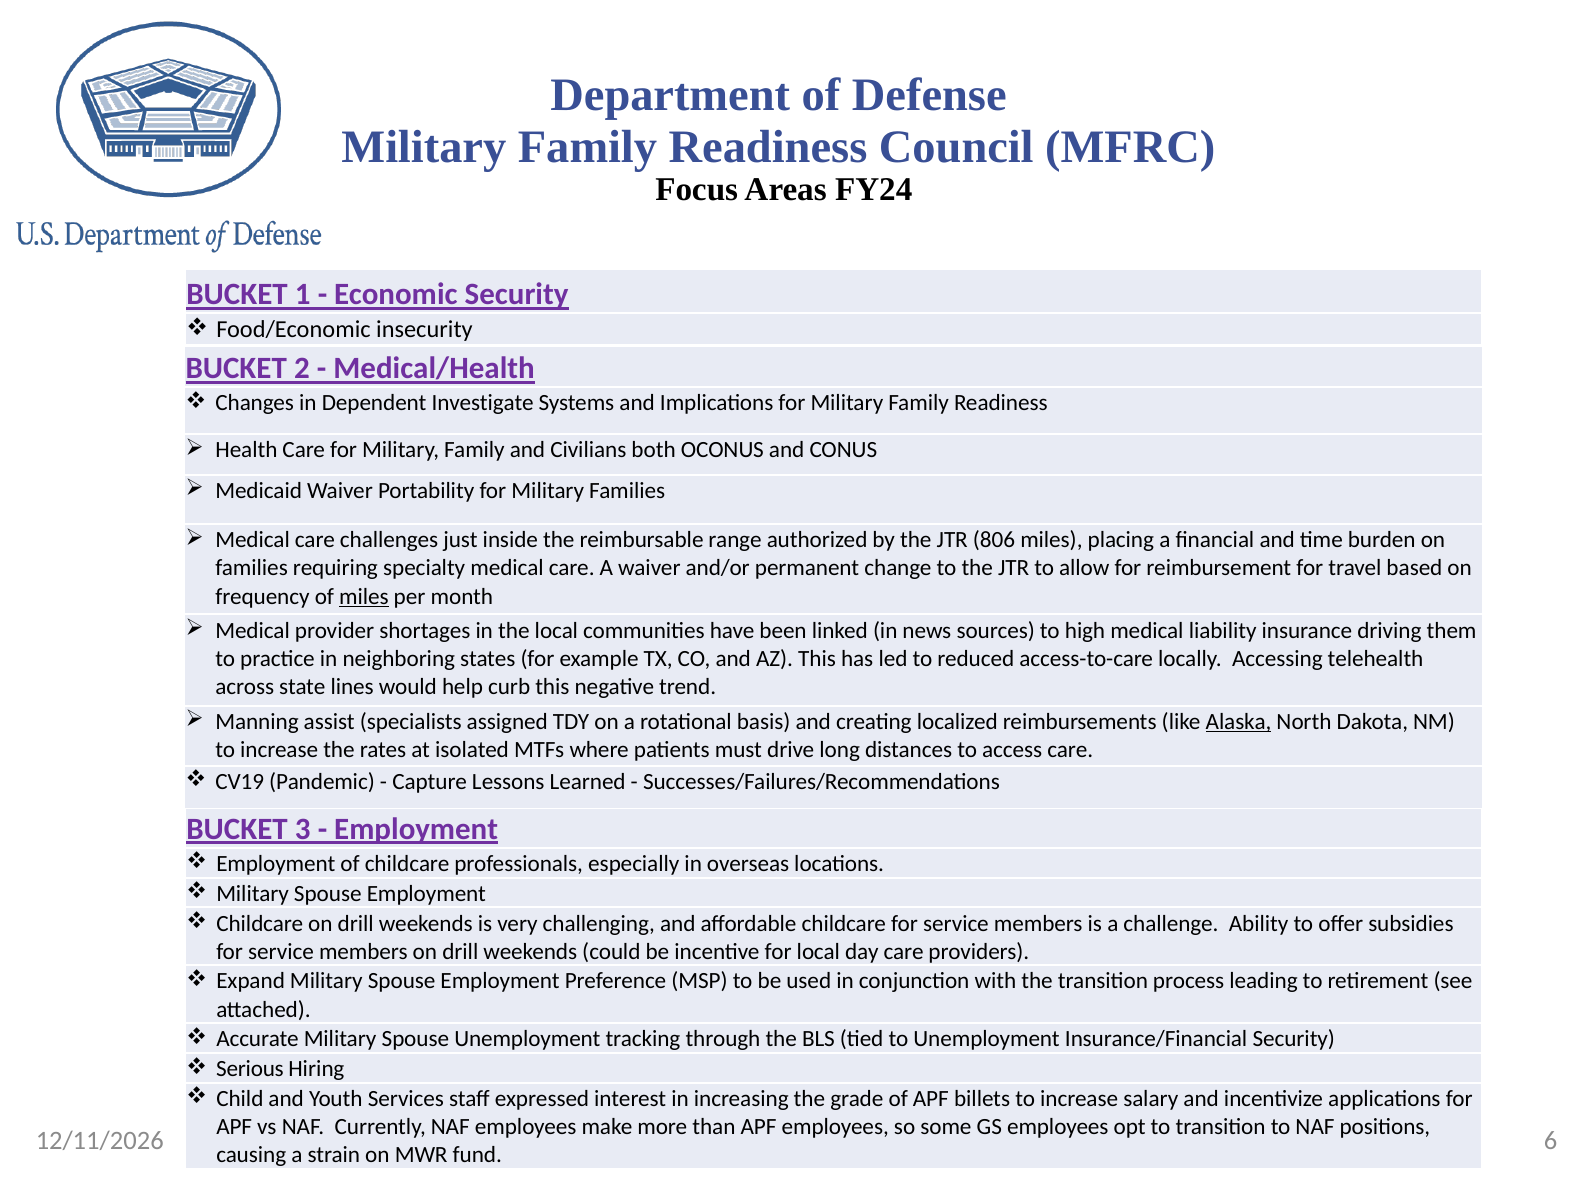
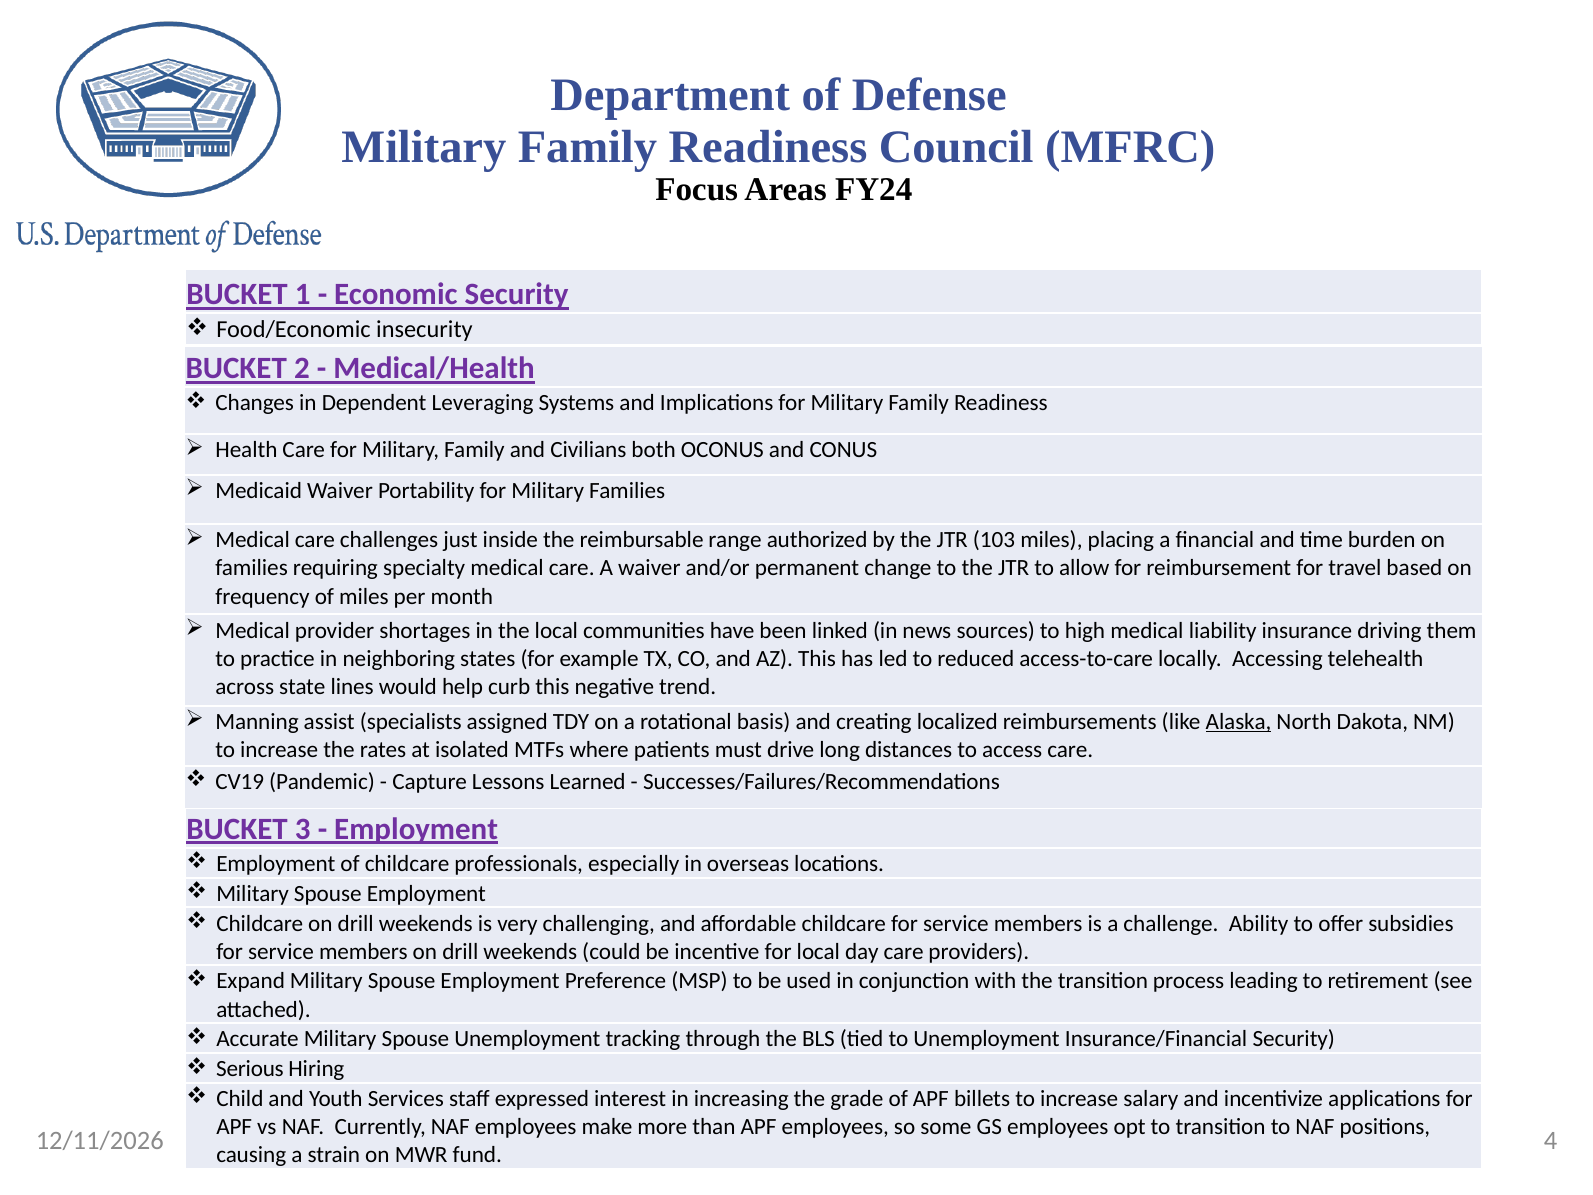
Investigate: Investigate -> Leveraging
806: 806 -> 103
miles at (364, 596) underline: present -> none
6: 6 -> 4
